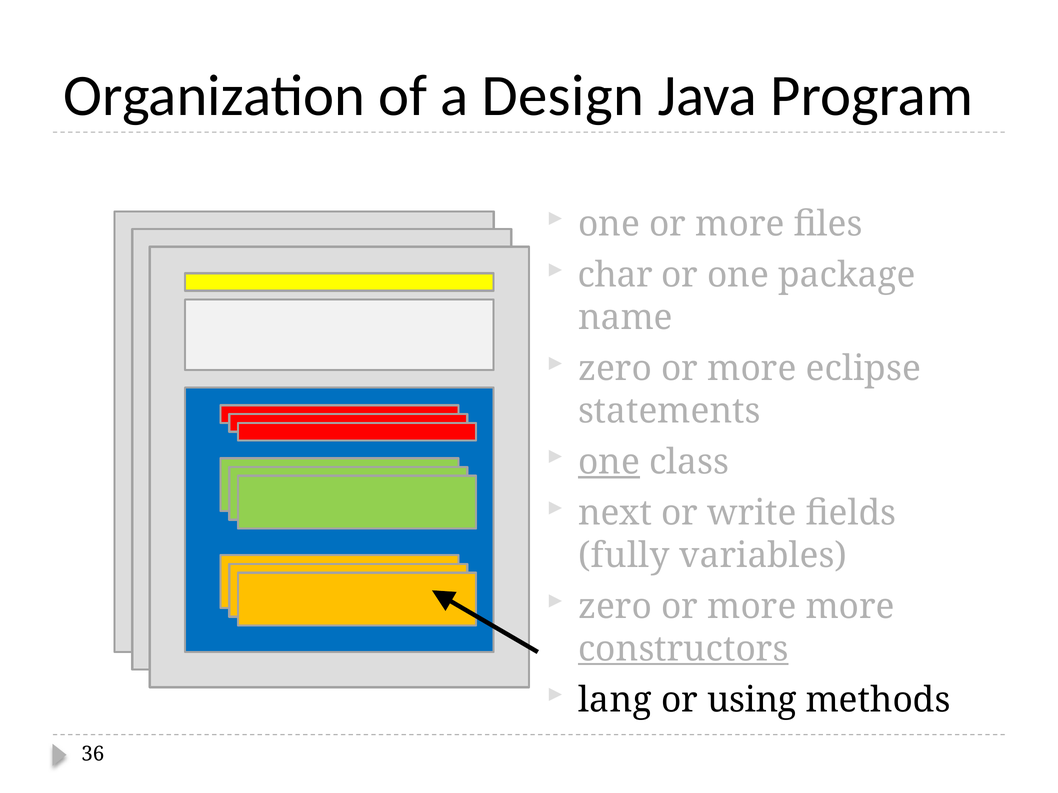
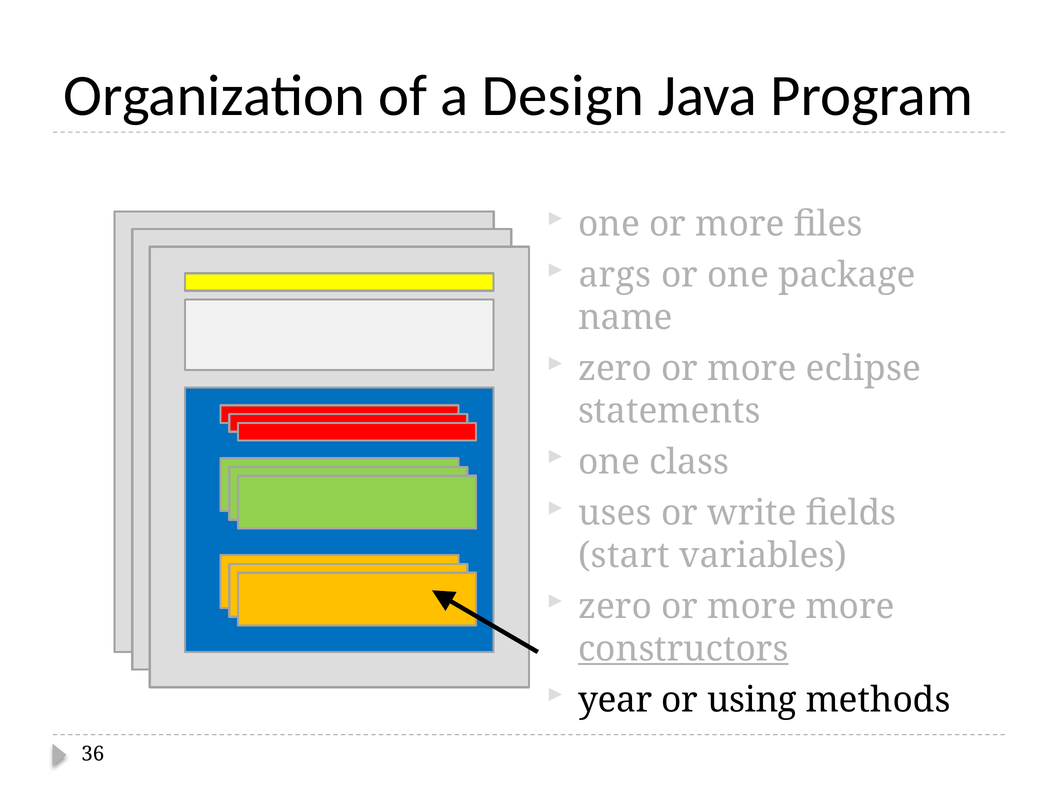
char: char -> args
one at (609, 462) underline: present -> none
next: next -> uses
fully: fully -> start
lang: lang -> year
